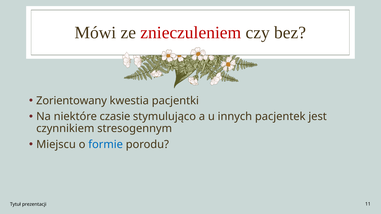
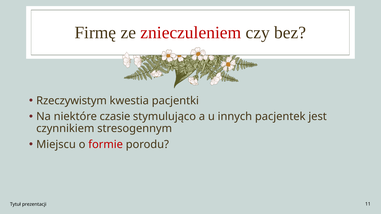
Mówi: Mówi -> Firmę
Zorientowany: Zorientowany -> Rzeczywistym
formie colour: blue -> red
